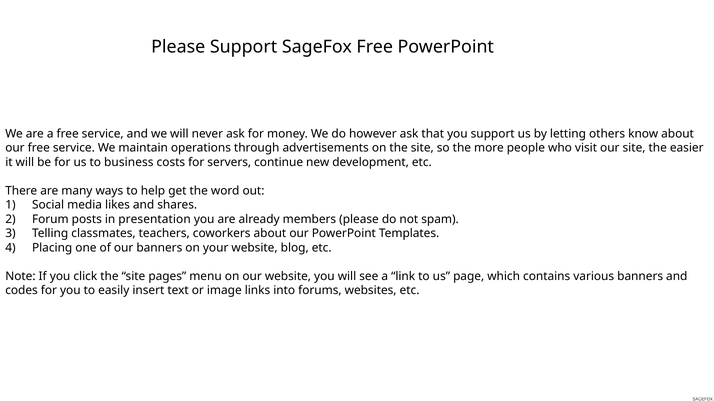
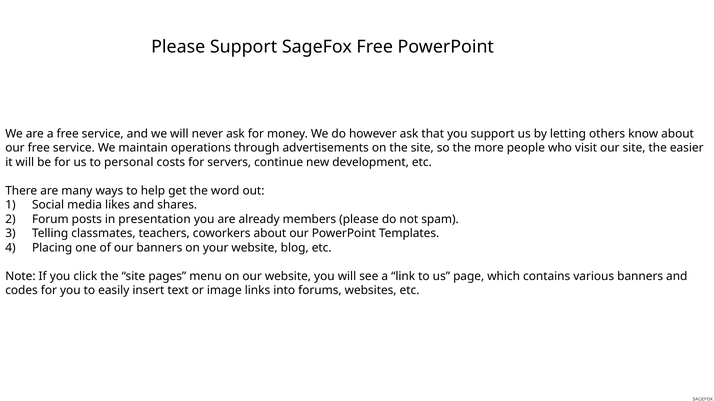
business: business -> personal
